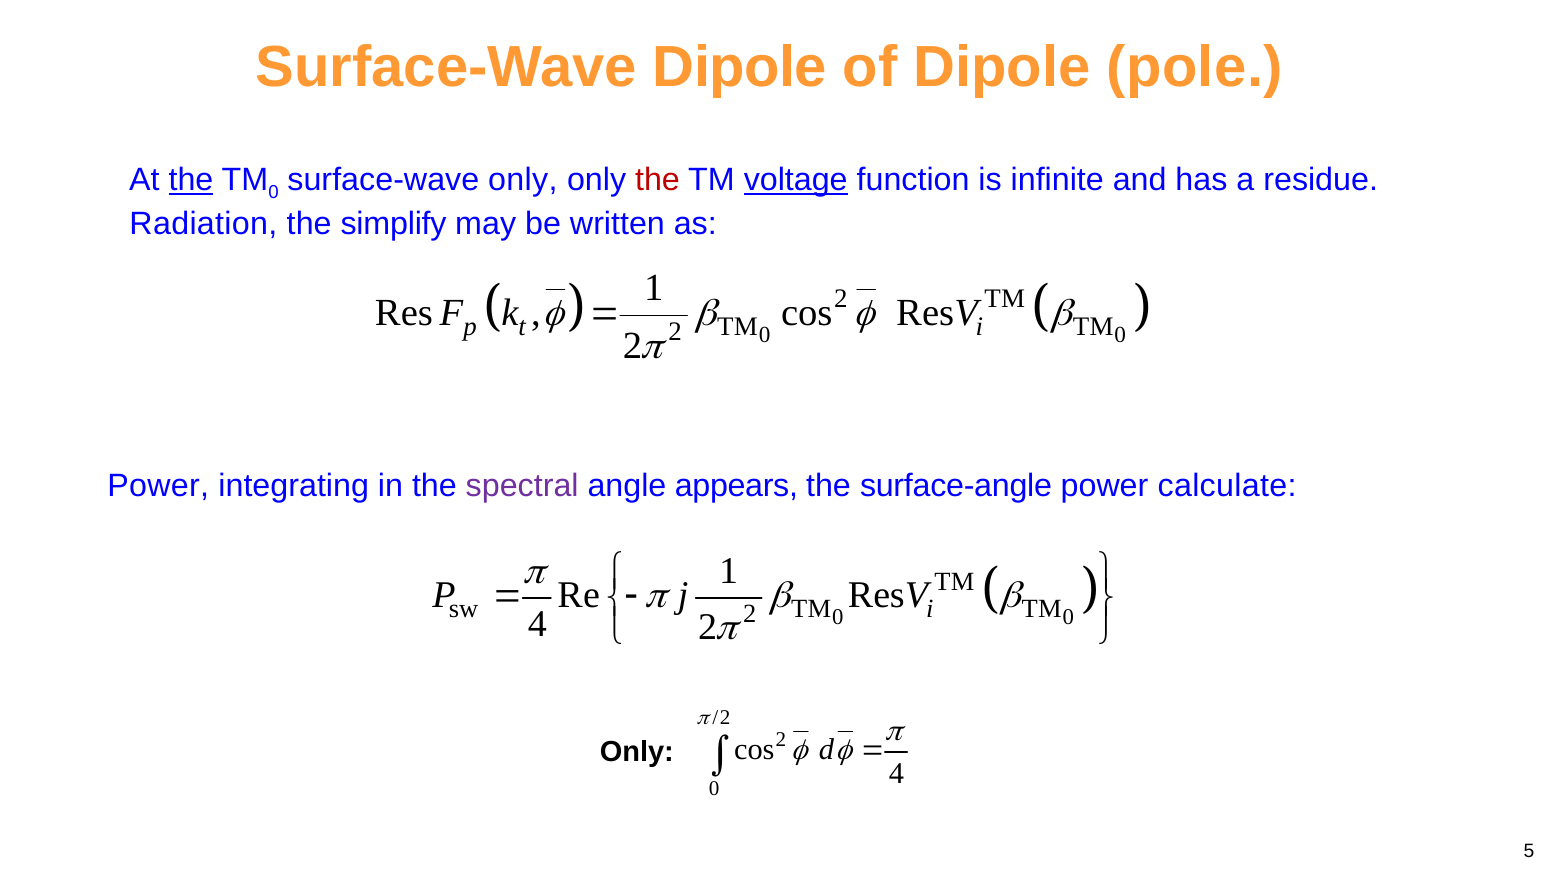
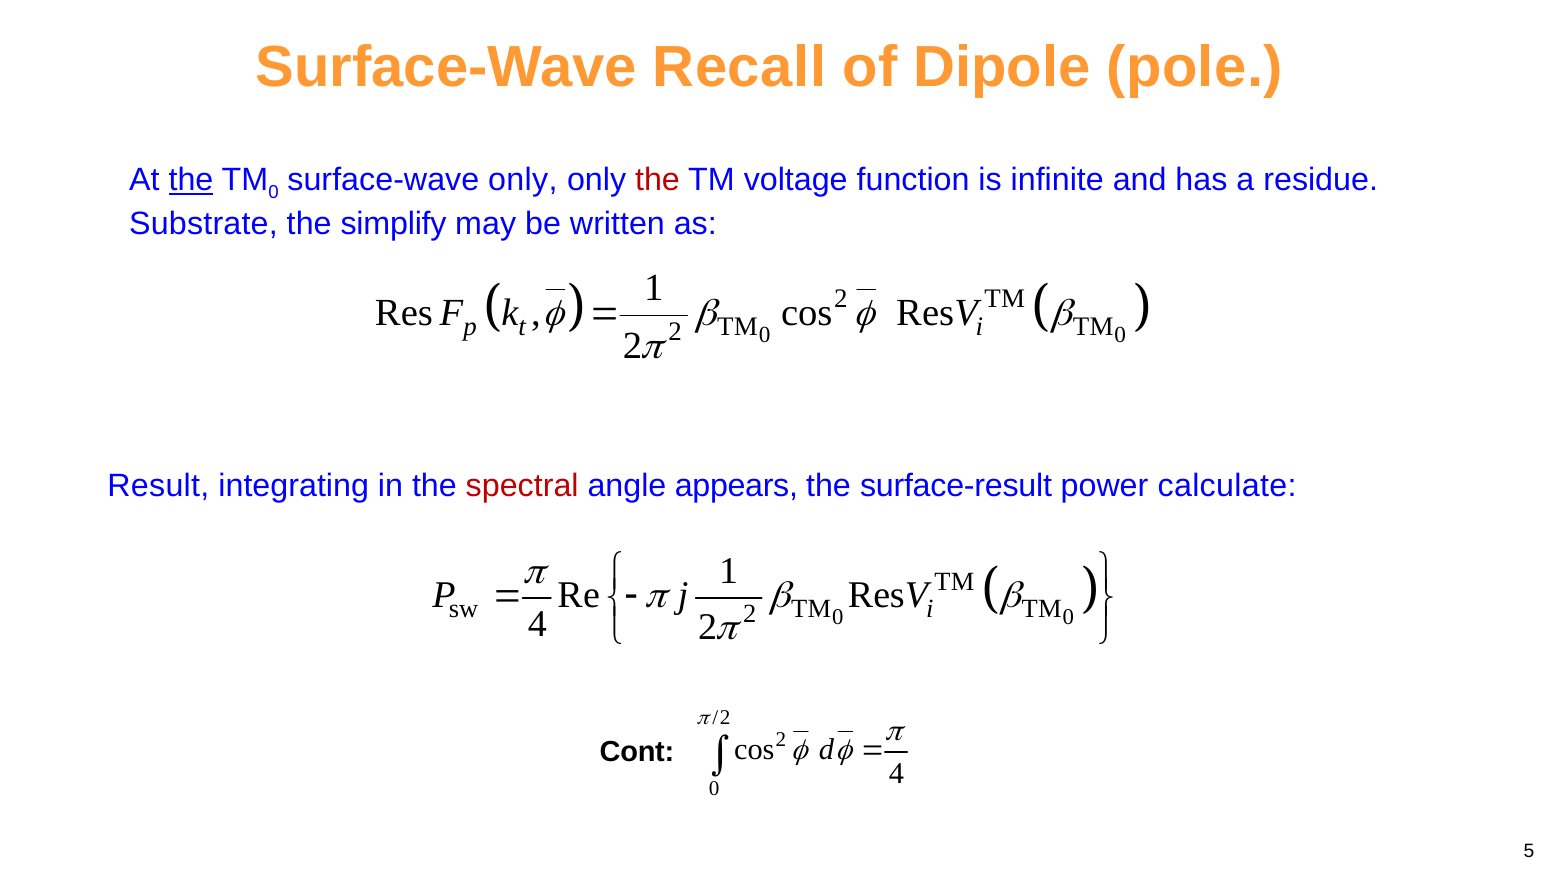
Surface-Wave Dipole: Dipole -> Recall
voltage underline: present -> none
Radiation: Radiation -> Substrate
Power at (158, 485): Power -> Result
spectral colour: purple -> red
surface-angle: surface-angle -> surface-result
Only at (637, 752): Only -> Cont
